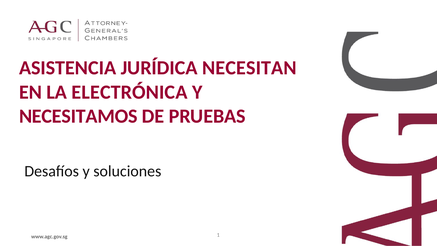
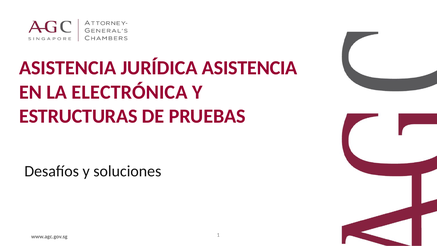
JURÍDICA NECESITAN: NECESITAN -> ASISTENCIA
NECESITAMOS: NECESITAMOS -> ESTRUCTURAS
